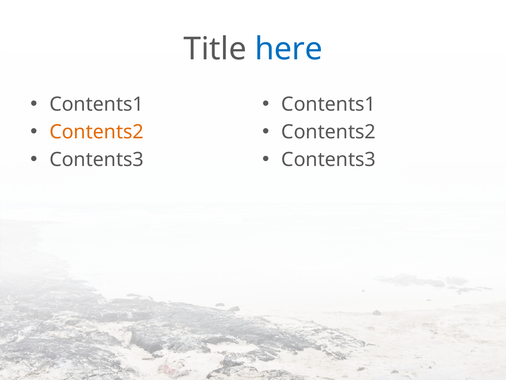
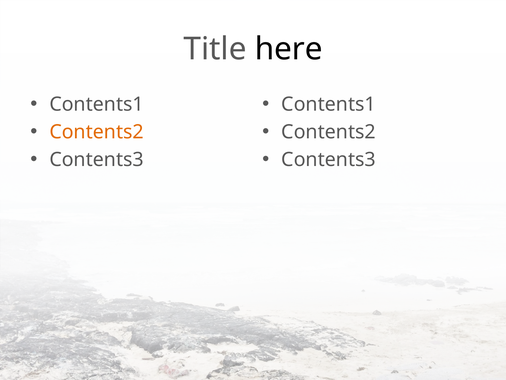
here colour: blue -> black
